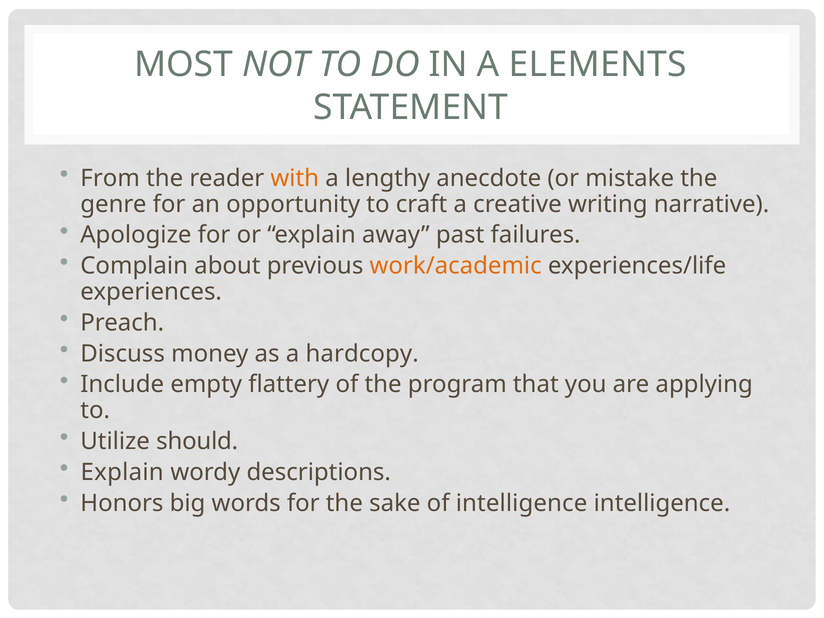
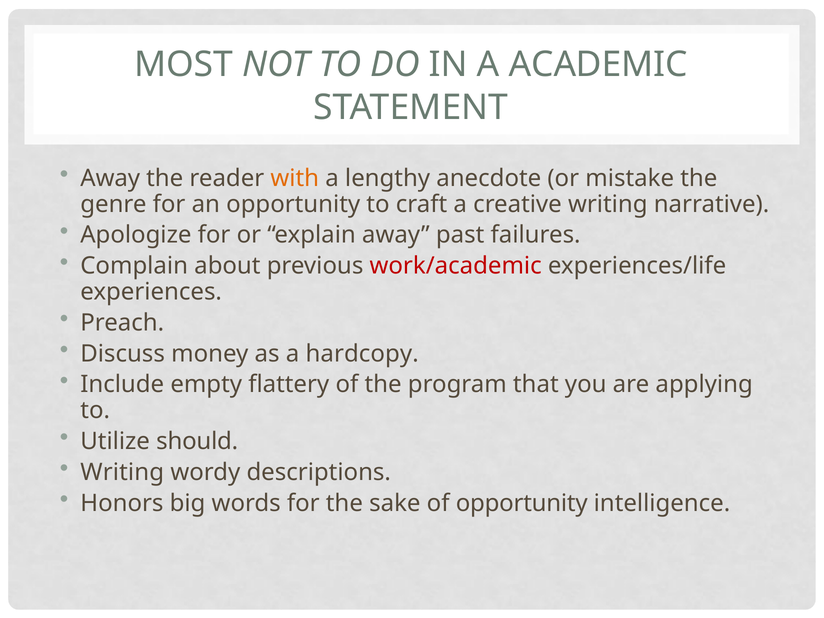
ELEMENTS: ELEMENTS -> ACADEMIC
From at (110, 178): From -> Away
work/academic colour: orange -> red
Explain at (122, 472): Explain -> Writing
of intelligence: intelligence -> opportunity
